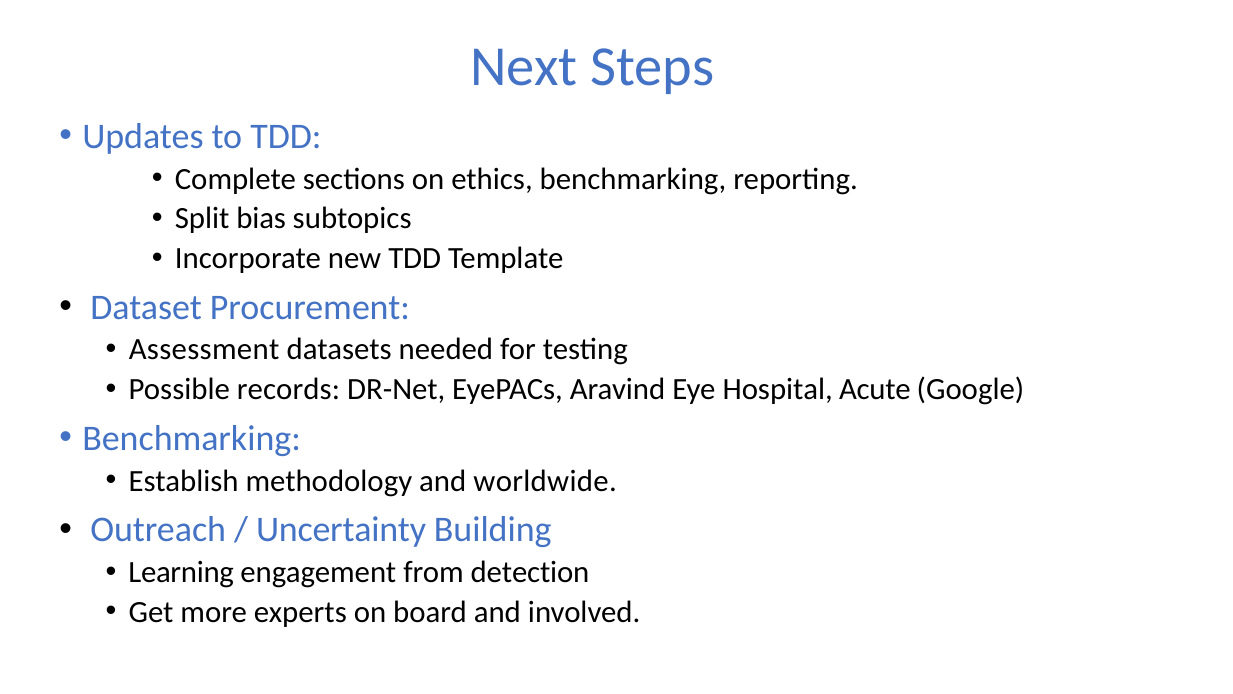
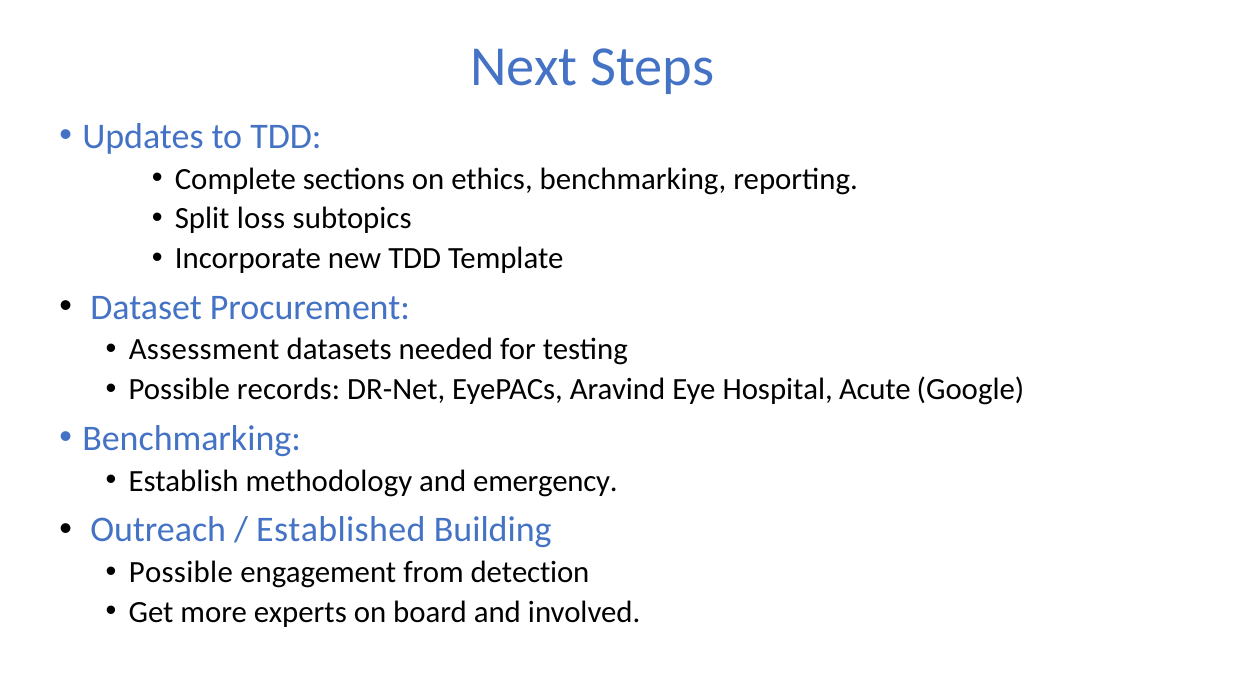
bias: bias -> loss
worldwide: worldwide -> emergency
Uncertainty: Uncertainty -> Established
Learning at (181, 572): Learning -> Possible
